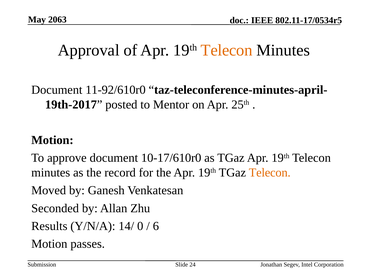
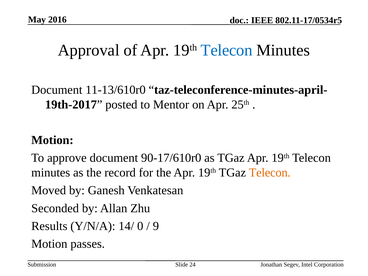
2063: 2063 -> 2016
Telecon at (227, 50) colour: orange -> blue
11-92/610r0: 11-92/610r0 -> 11-13/610r0
10-17/610r0: 10-17/610r0 -> 90-17/610r0
6: 6 -> 9
